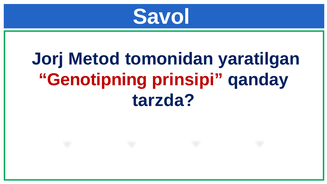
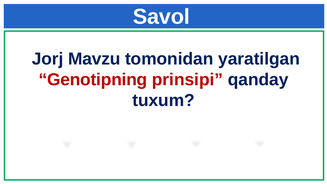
Metod: Metod -> Mavzu
tarzda: tarzda -> tuxum
